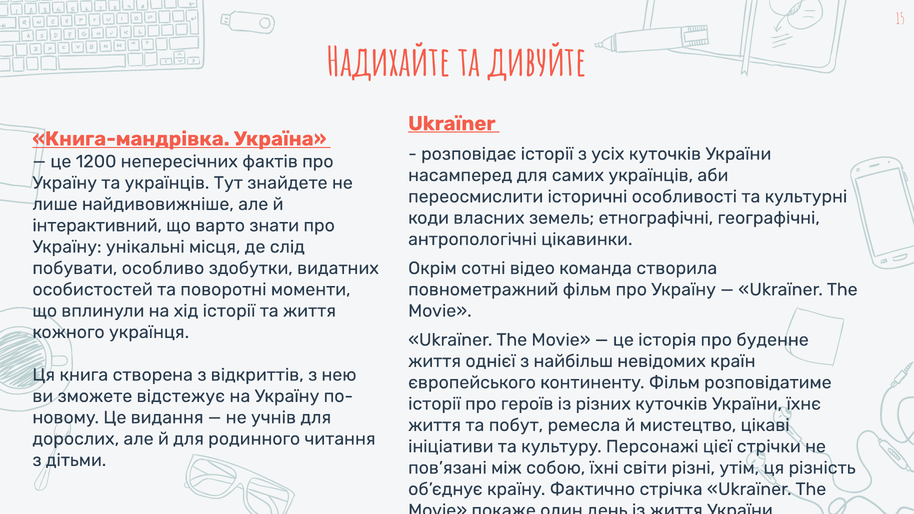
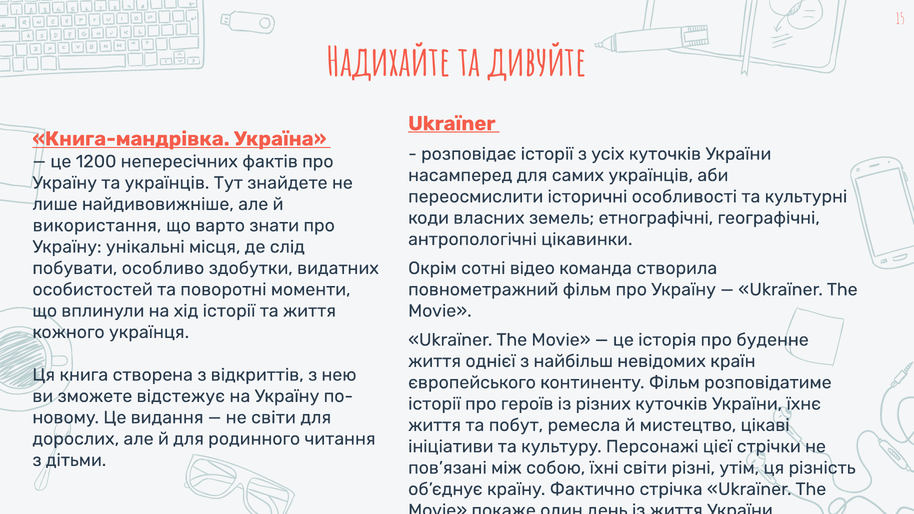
інтерактивний: інтерактивний -> використання
не учнів: учнів -> світи
